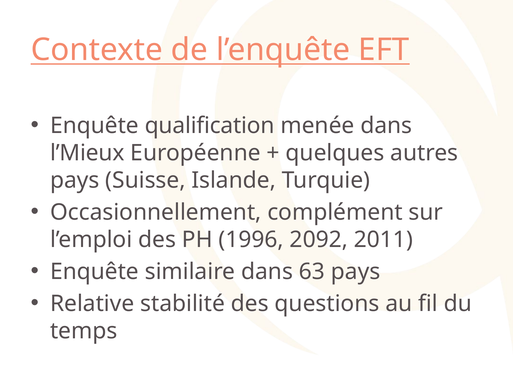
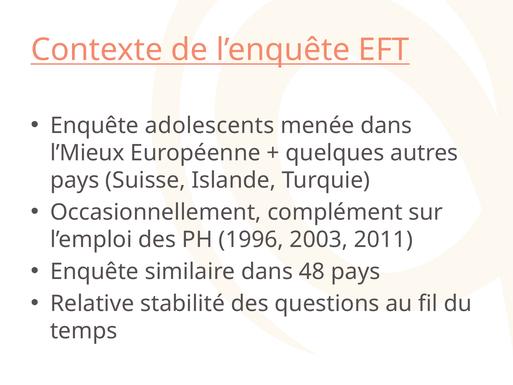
qualification: qualification -> adolescents
2092: 2092 -> 2003
63: 63 -> 48
